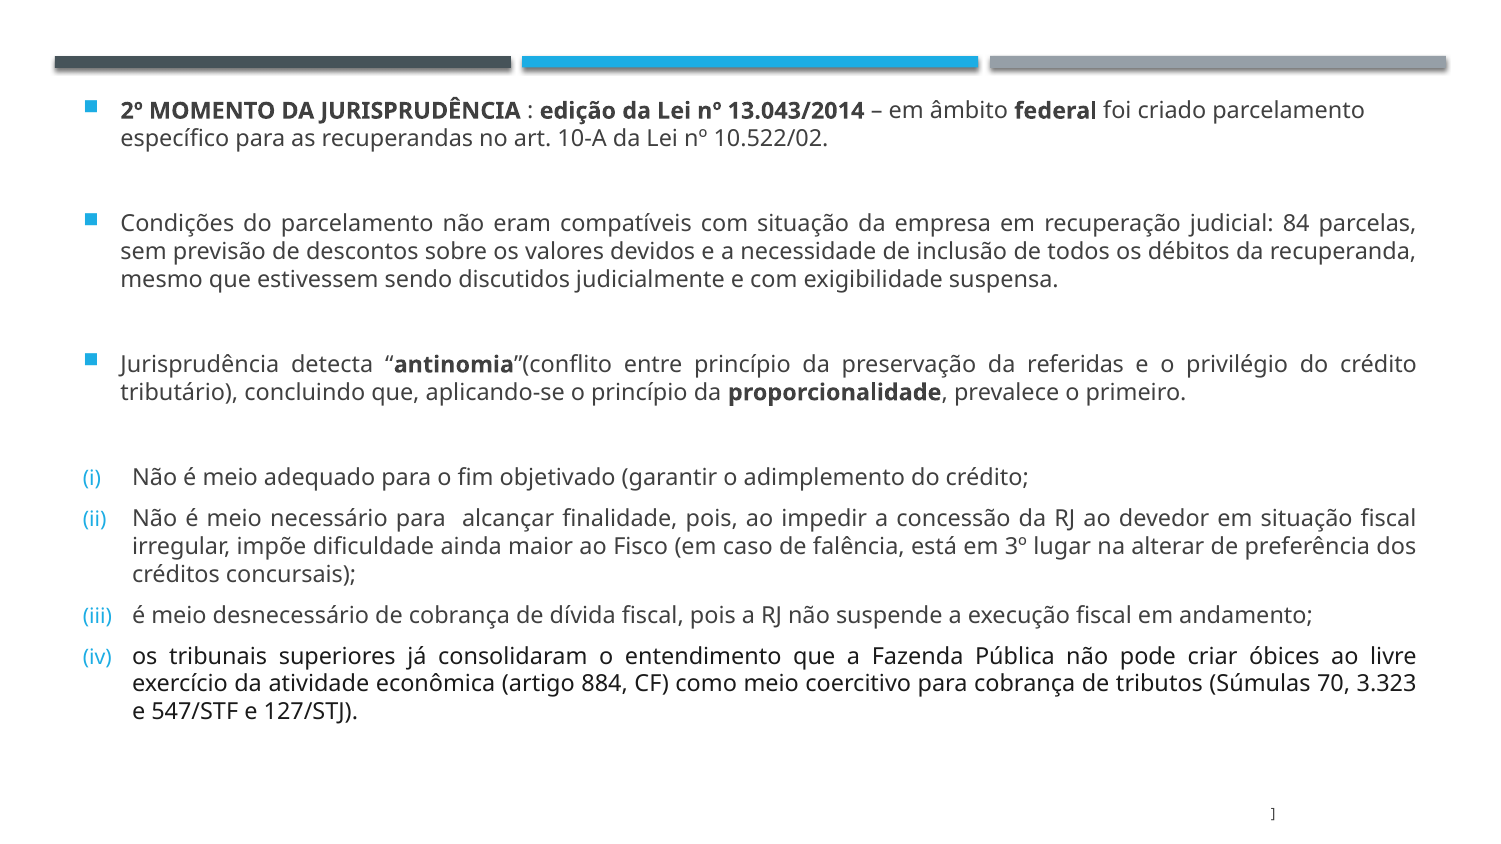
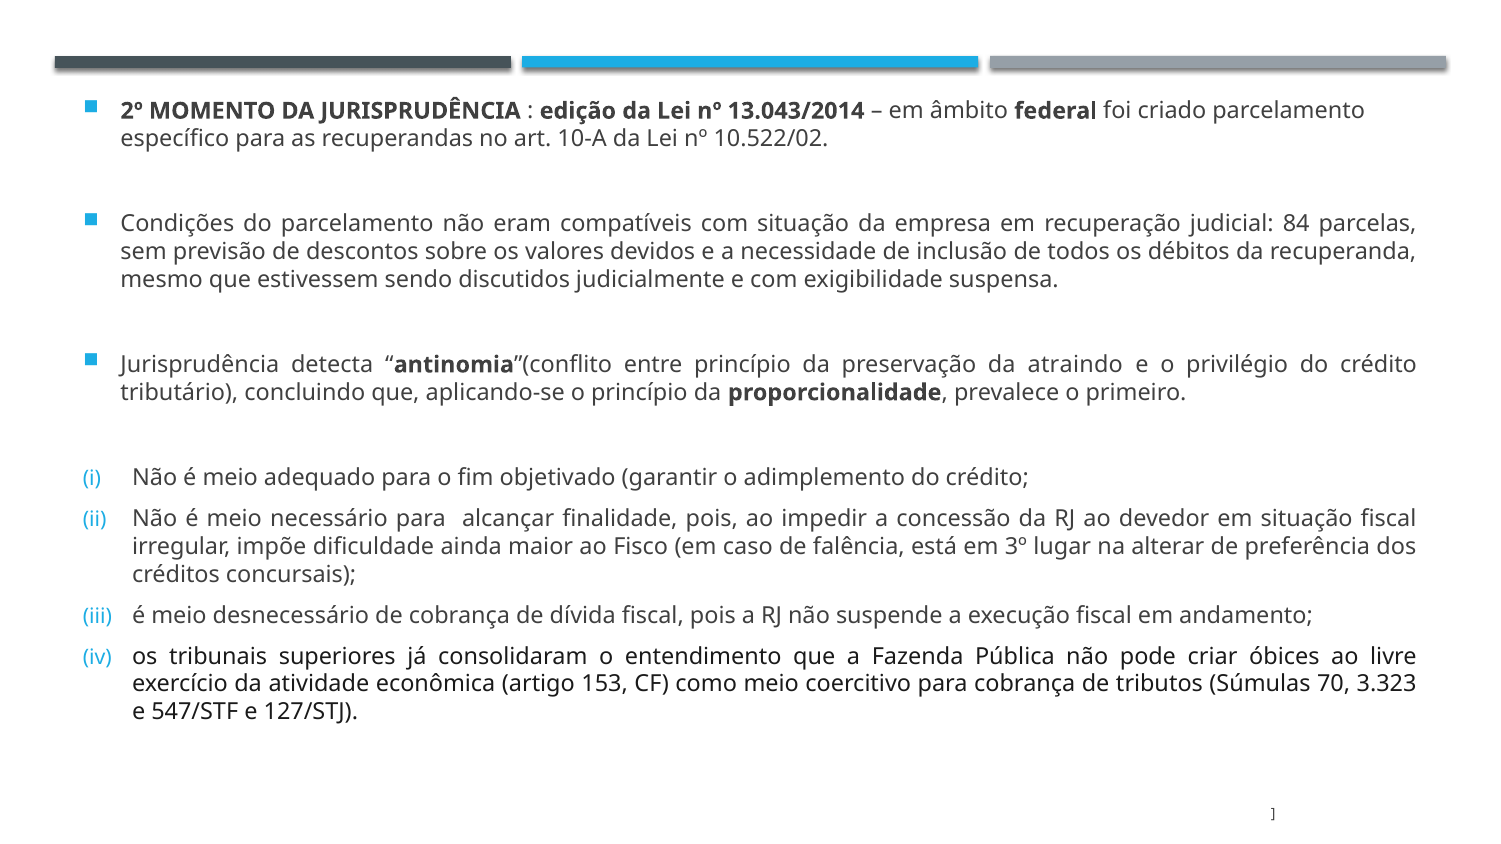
referidas: referidas -> atraindo
884: 884 -> 153
